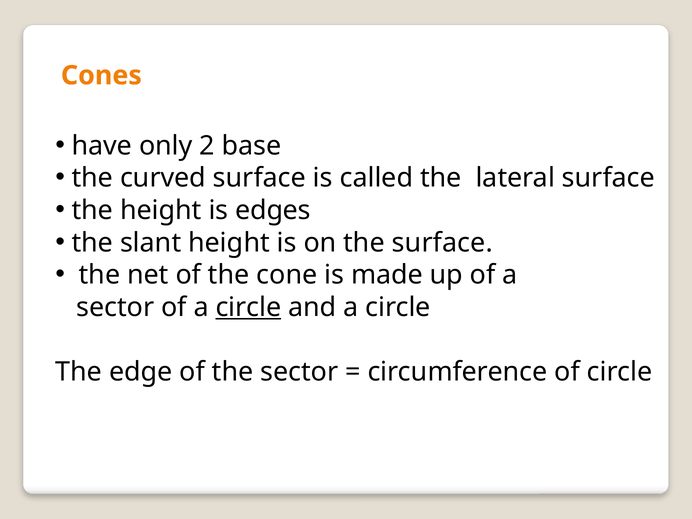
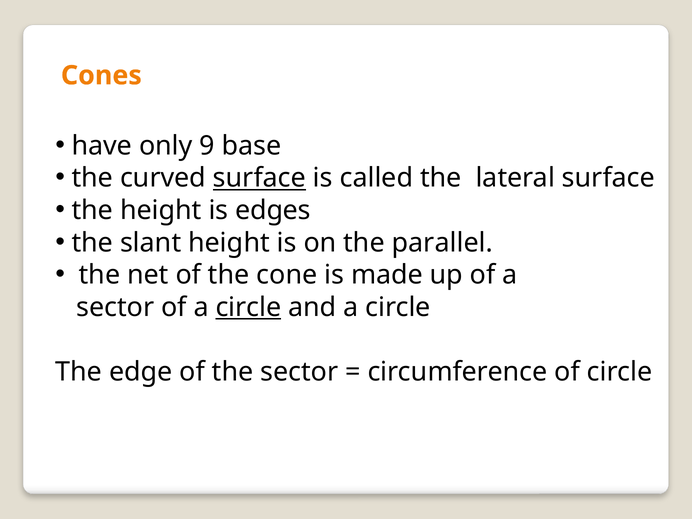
2: 2 -> 9
surface at (259, 178) underline: none -> present
the surface: surface -> parallel
